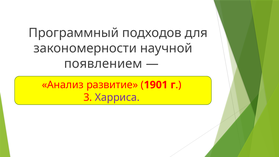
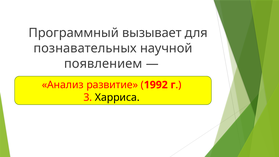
подходов: подходов -> вызывает
закономерности: закономерности -> познавательных
1901: 1901 -> 1992
Харриса colour: purple -> black
